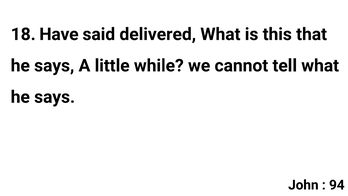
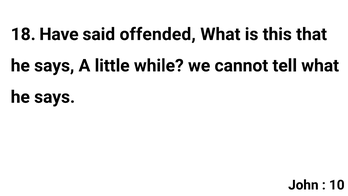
delivered: delivered -> offended
94: 94 -> 10
